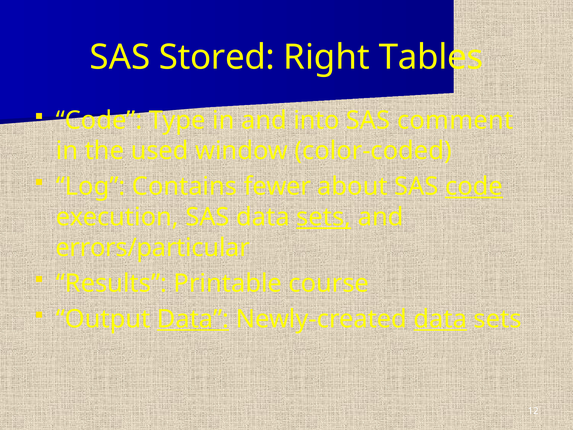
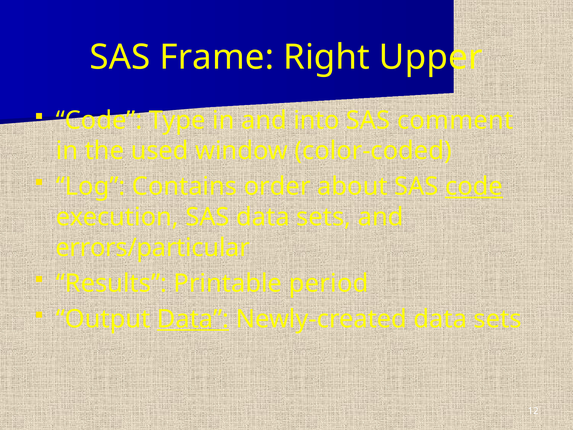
Stored: Stored -> Frame
Tables: Tables -> Upper
fewer: fewer -> order
sets at (324, 217) underline: present -> none
course: course -> period
data at (440, 319) underline: present -> none
